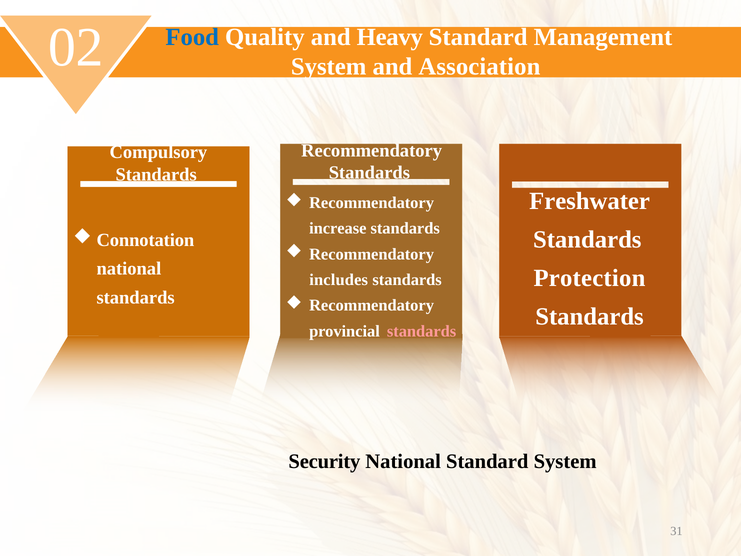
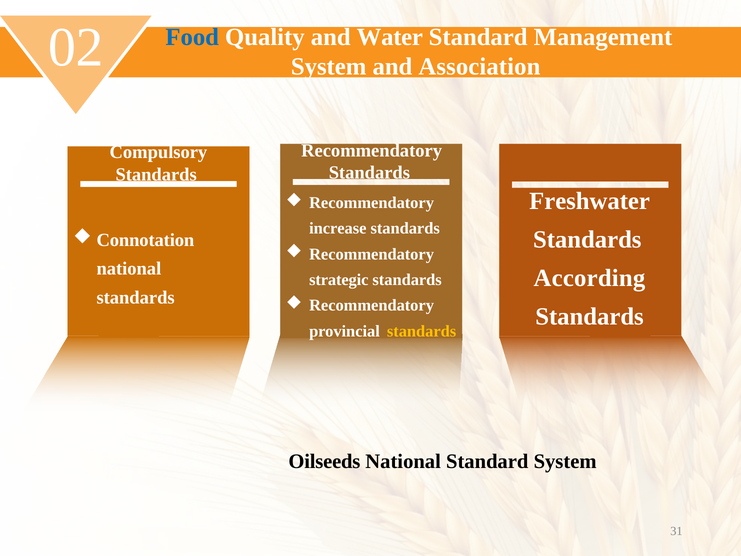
Heavy: Heavy -> Water
Protection: Protection -> According
includes: includes -> strategic
standards at (422, 331) colour: pink -> yellow
Security: Security -> Oilseeds
